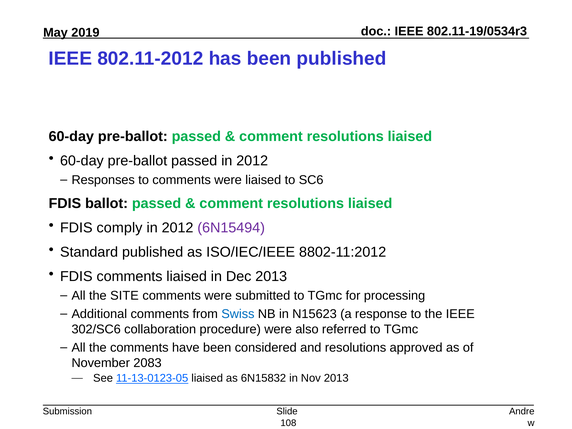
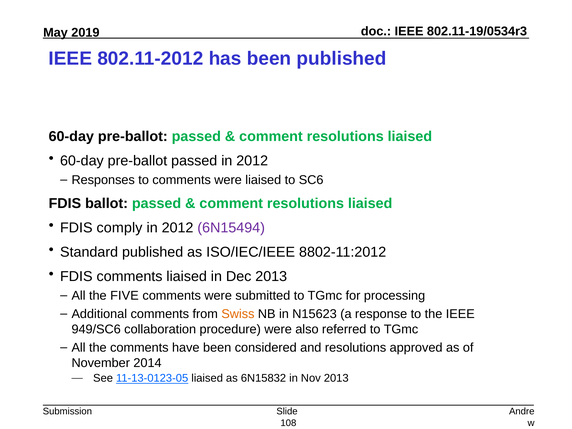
SITE: SITE -> FIVE
Swiss colour: blue -> orange
302/SC6: 302/SC6 -> 949/SC6
2083: 2083 -> 2014
